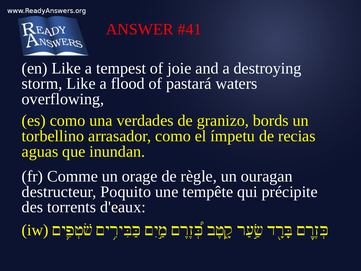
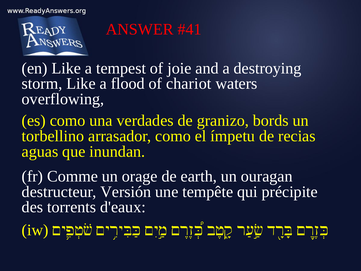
pastará: pastará -> chariot
règle: règle -> earth
Poquito: Poquito -> Versión
